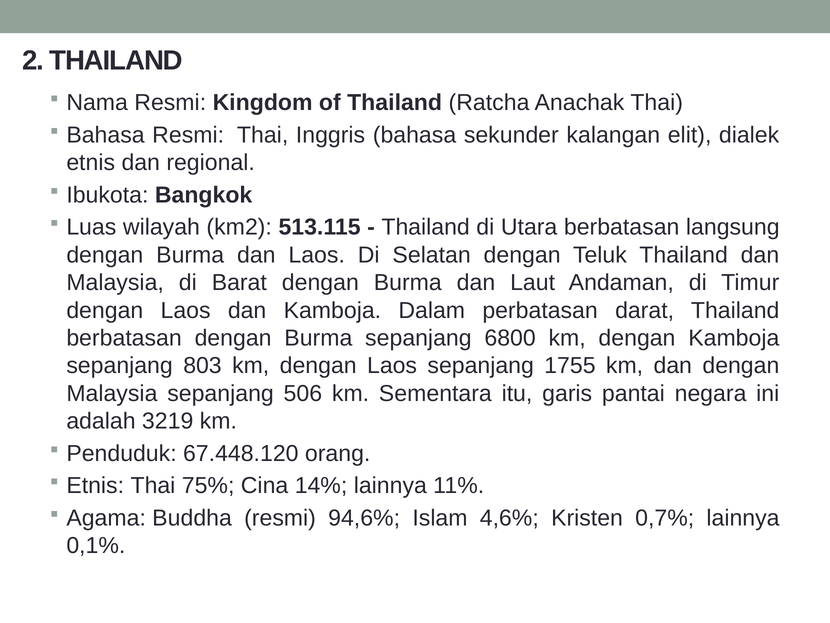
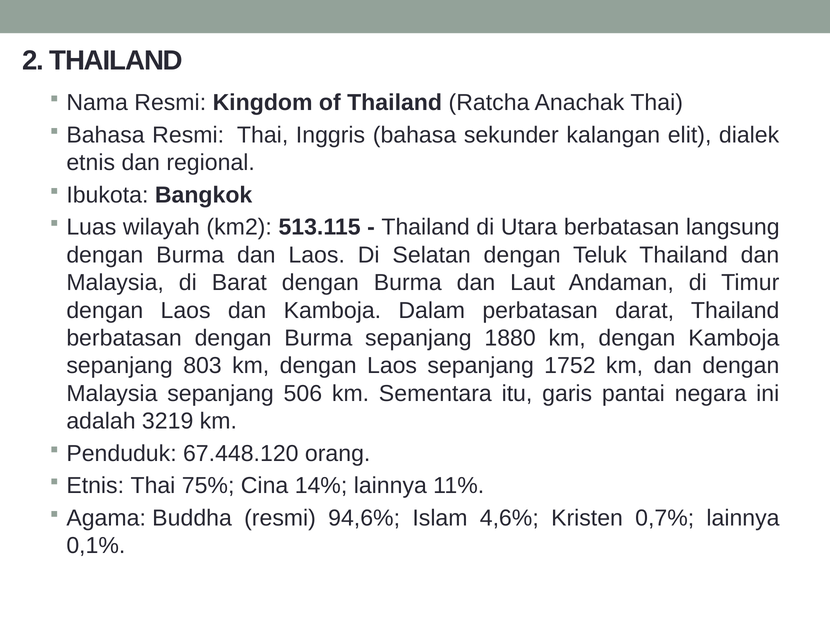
6800: 6800 -> 1880
1755: 1755 -> 1752
